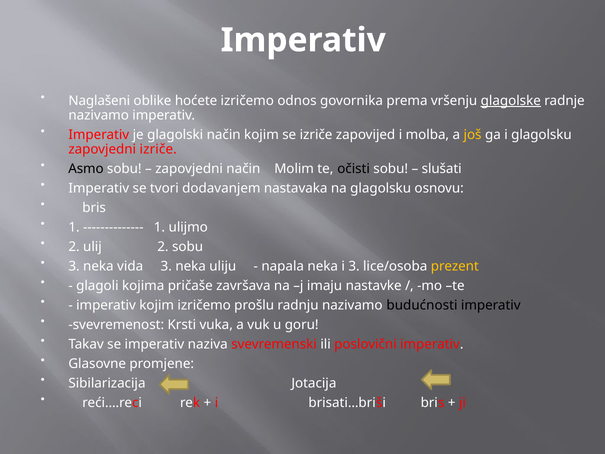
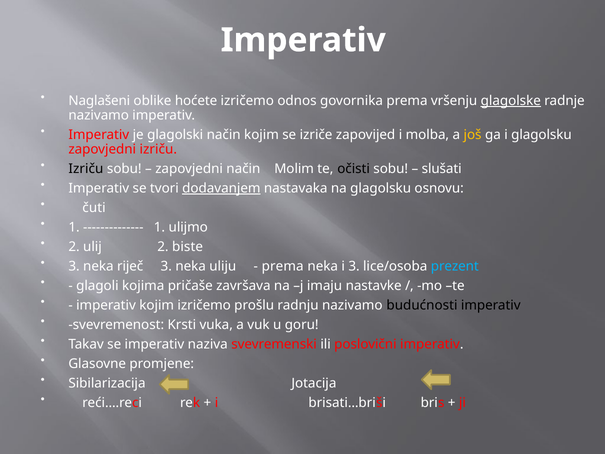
zapovjedni izriče: izriče -> izriču
Asmo at (86, 169): Asmo -> Izriču
dodavanjem underline: none -> present
bris at (94, 208): bris -> čuti
2 sobu: sobu -> biste
vida: vida -> riječ
napala at (283, 266): napala -> prema
prezent colour: yellow -> light blue
